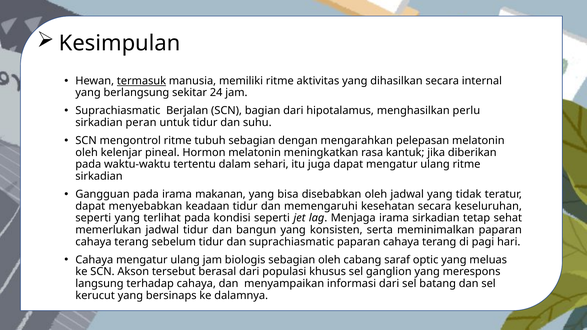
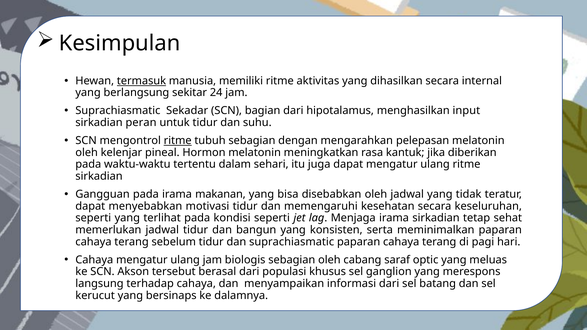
Berjalan: Berjalan -> Sekadar
perlu: perlu -> input
ritme at (178, 141) underline: none -> present
keadaan: keadaan -> motivasi
